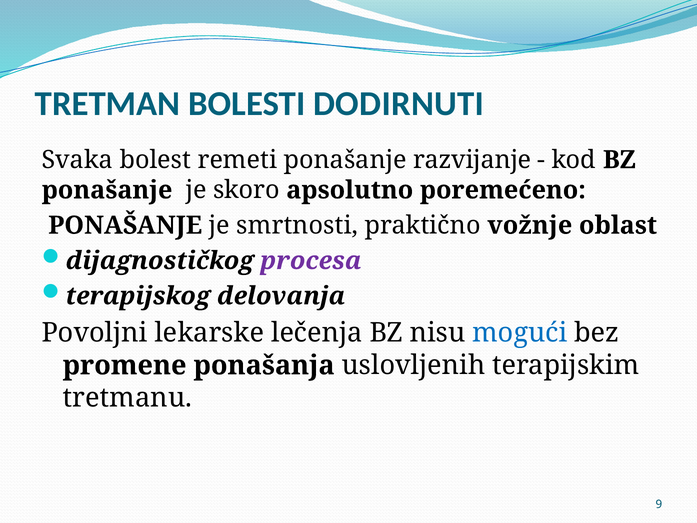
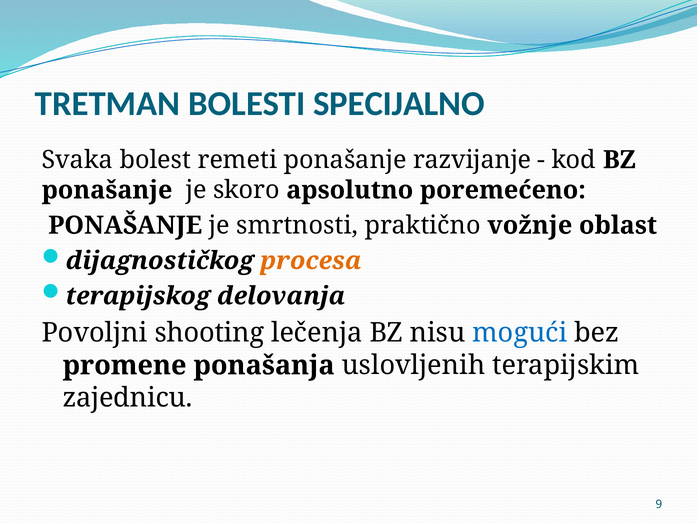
DODIRNUTI: DODIRNUTI -> SPECIJALNO
procesa colour: purple -> orange
lekarske: lekarske -> shooting
tretmanu: tretmanu -> zajednicu
